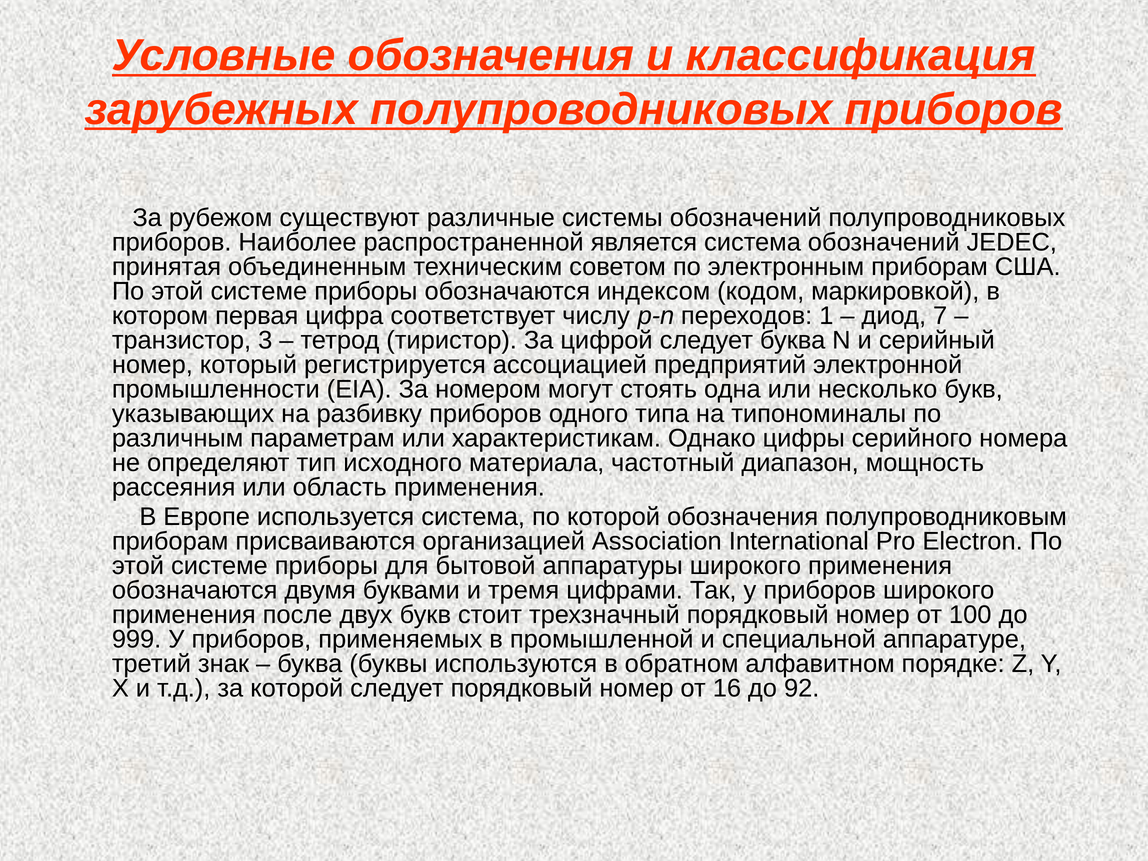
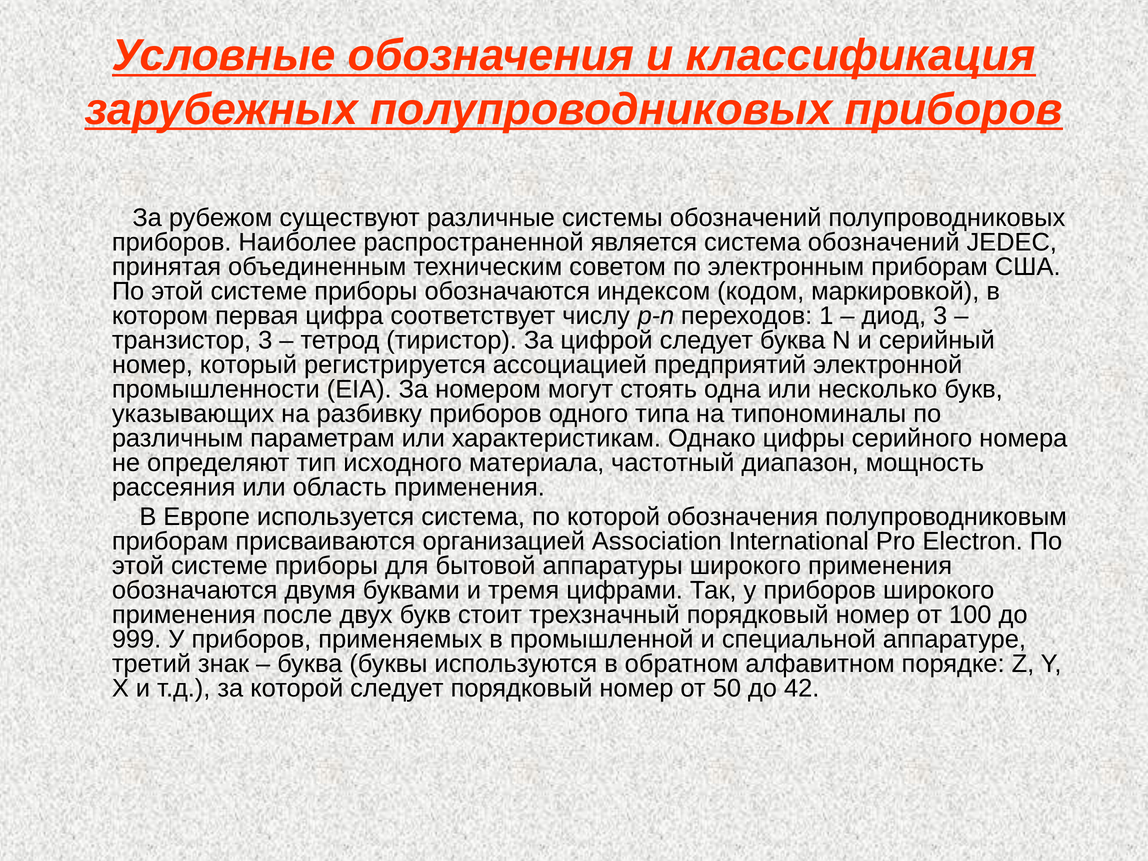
диод 7: 7 -> 3
16: 16 -> 50
92: 92 -> 42
